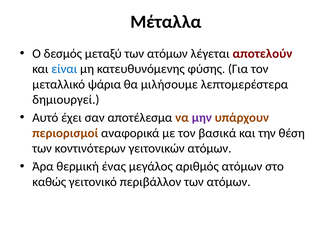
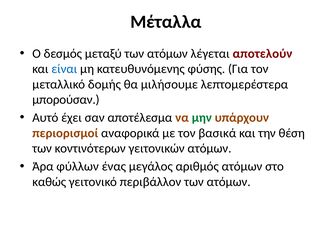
ψάρια: ψάρια -> δομής
δημιουργεί: δημιουργεί -> μπορούσαν
μην colour: purple -> green
θερμική: θερμική -> φύλλων
